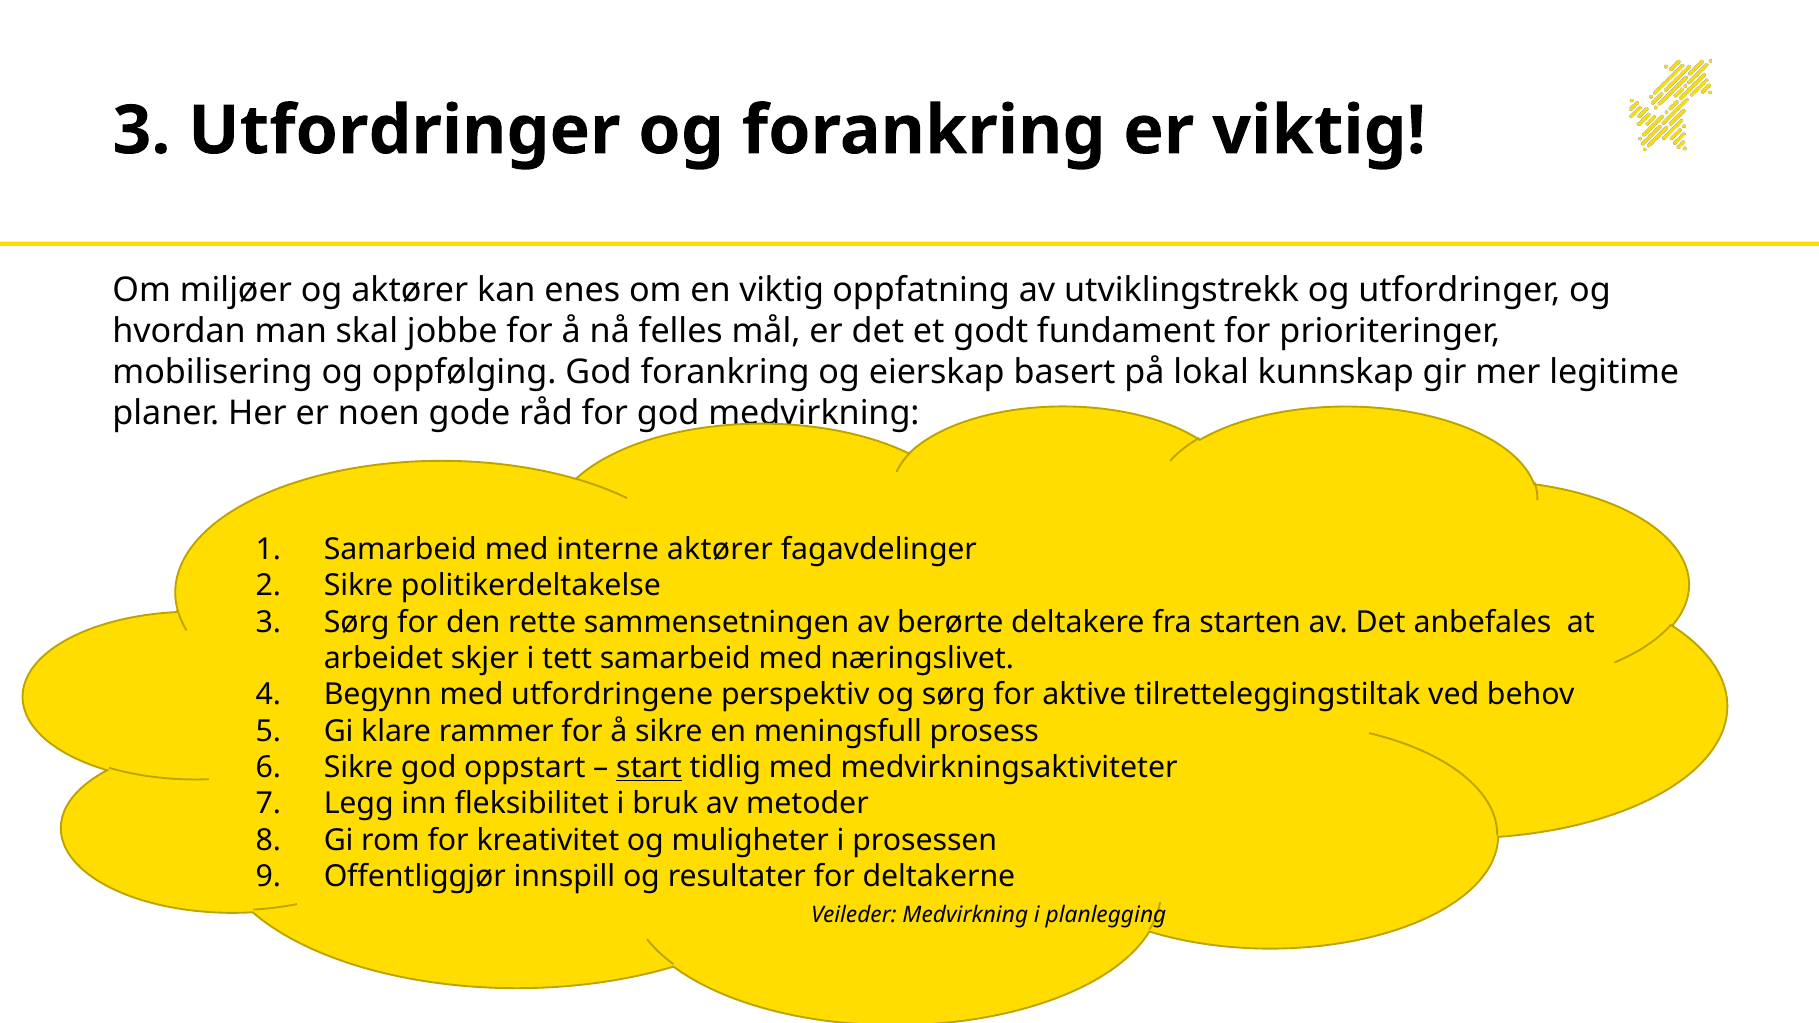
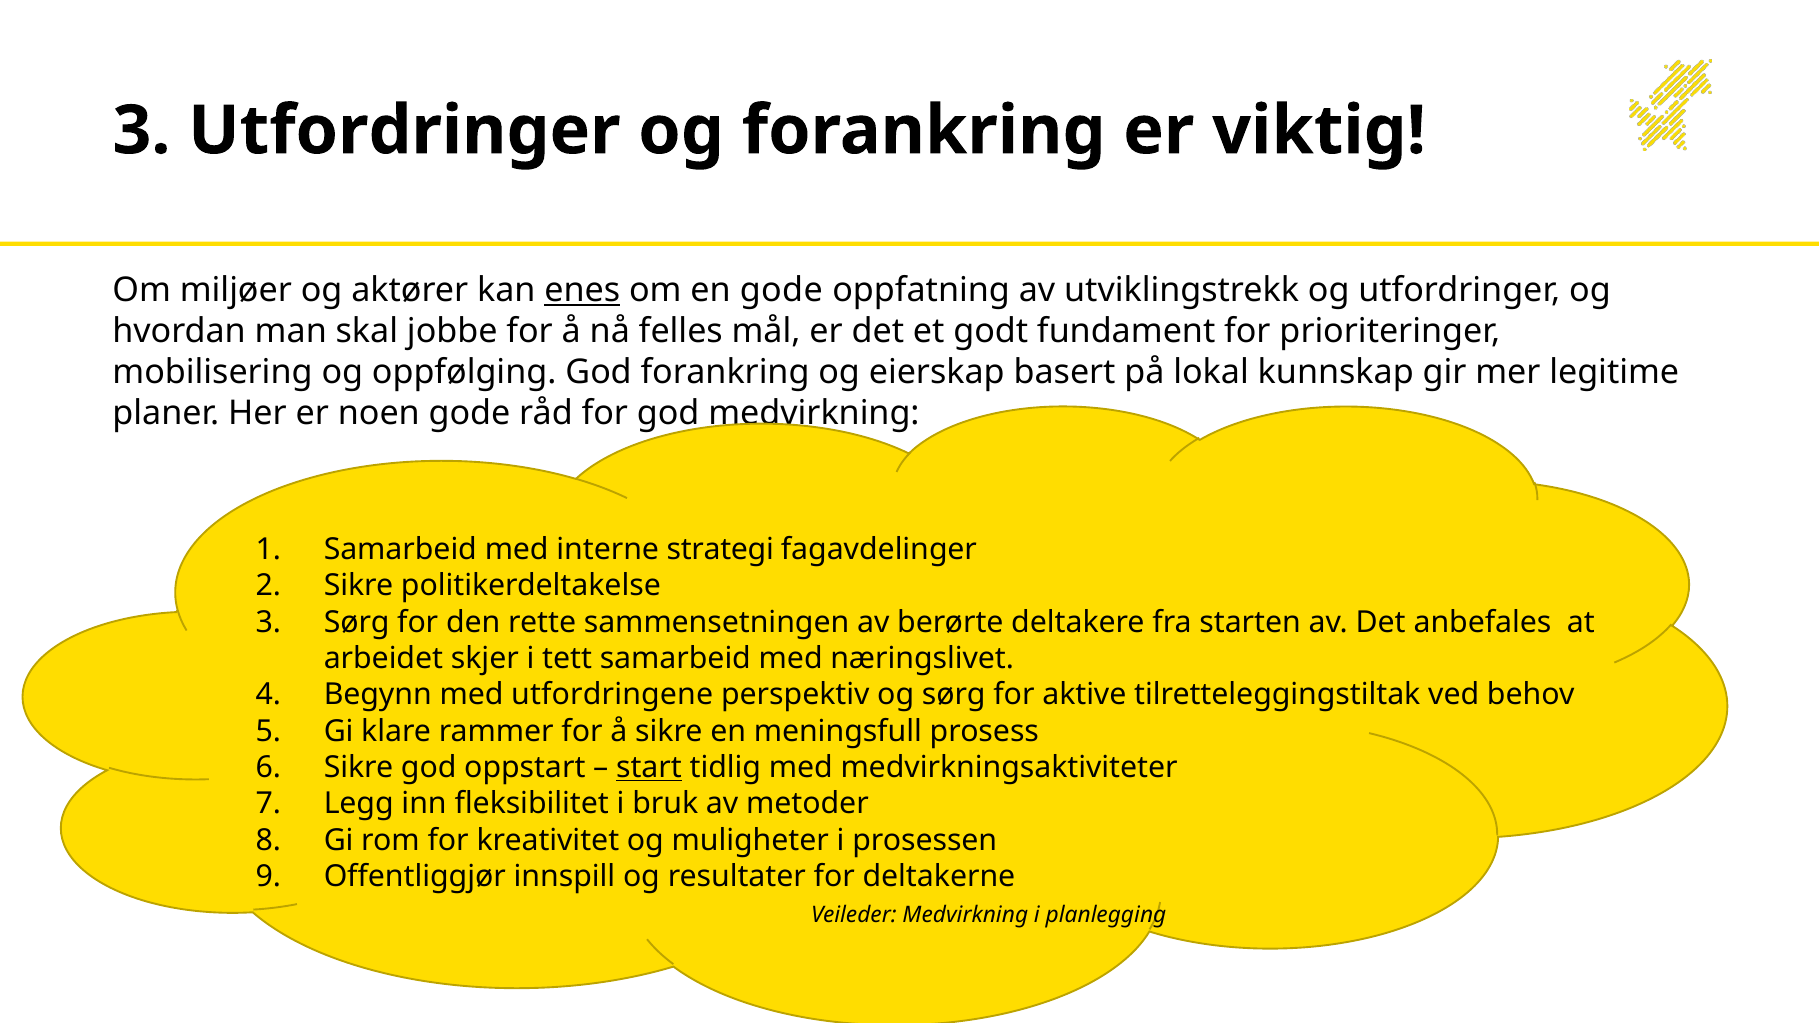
enes underline: none -> present
en viktig: viktig -> gode
interne aktører: aktører -> strategi
